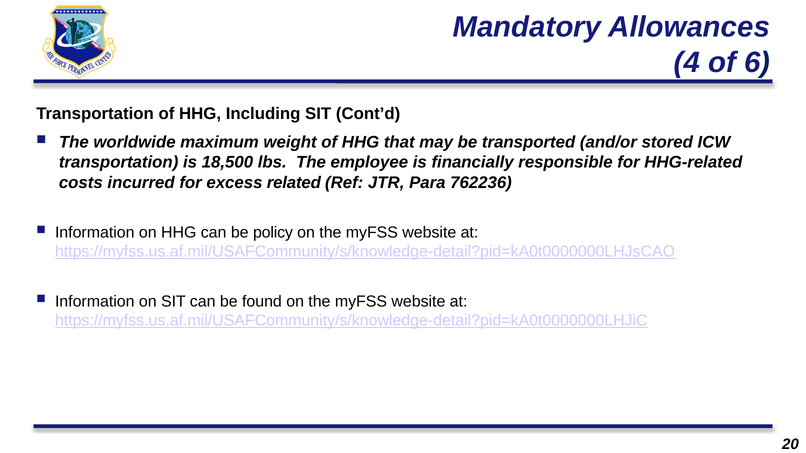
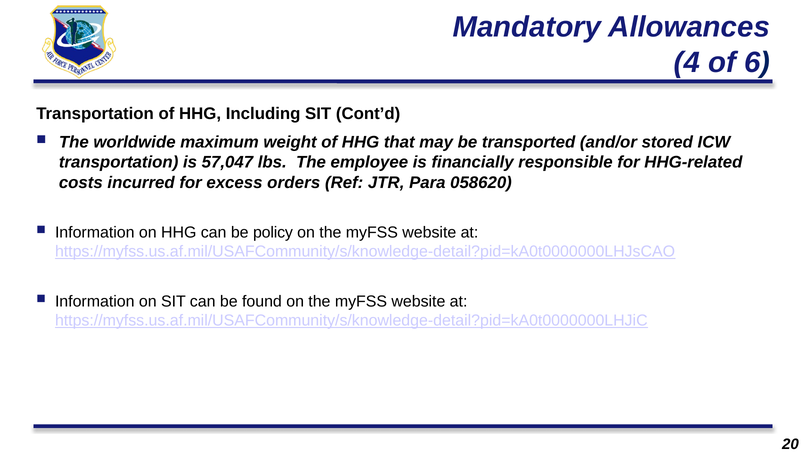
18,500: 18,500 -> 57,047
related: related -> orders
762236: 762236 -> 058620
